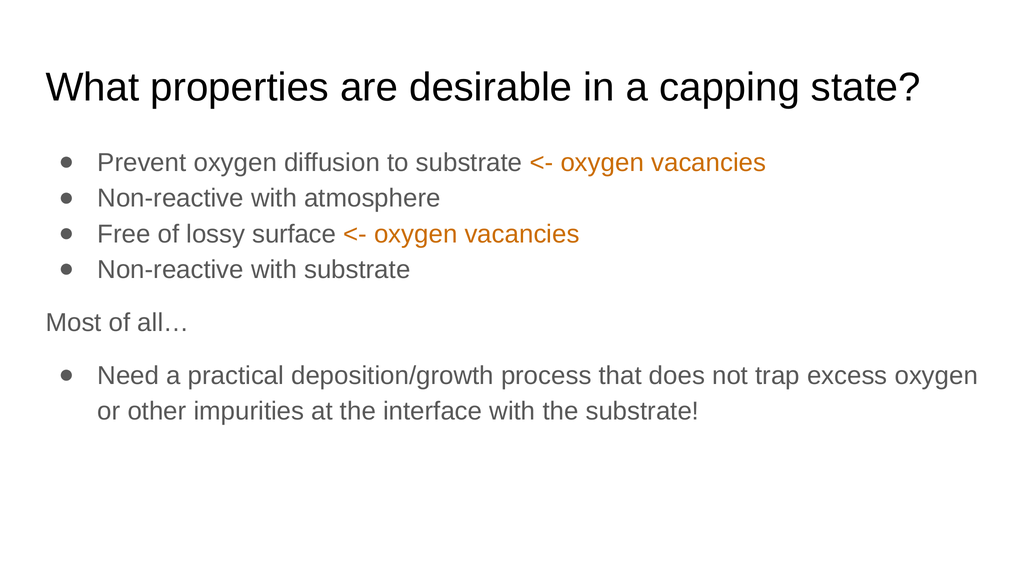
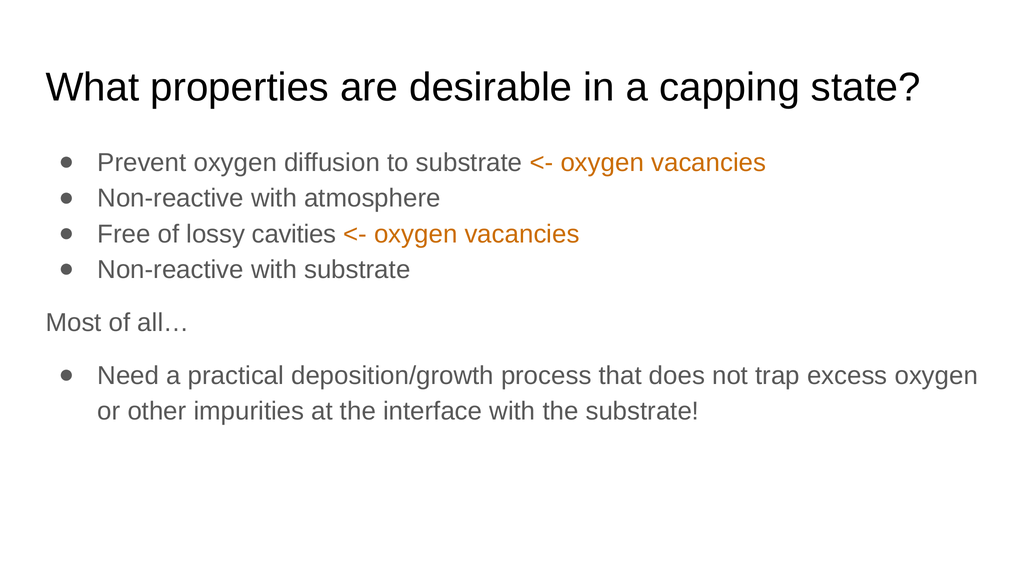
surface: surface -> cavities
